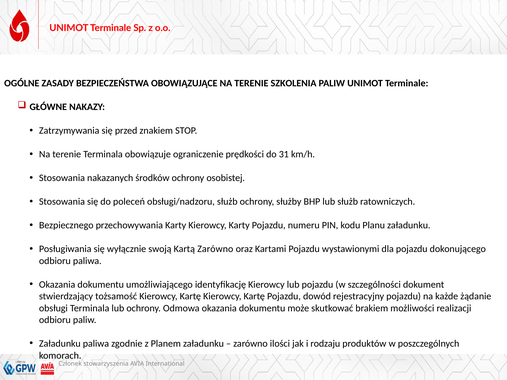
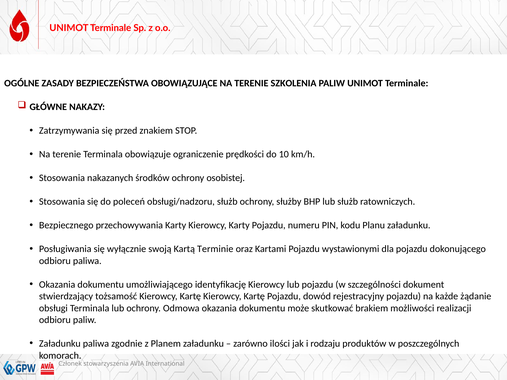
31: 31 -> 10
Kartą Zarówno: Zarówno -> Terminie
